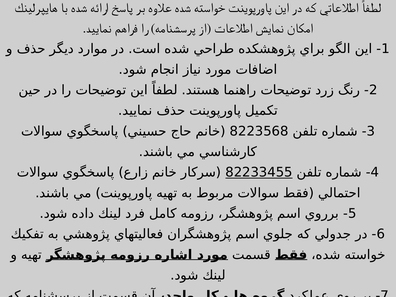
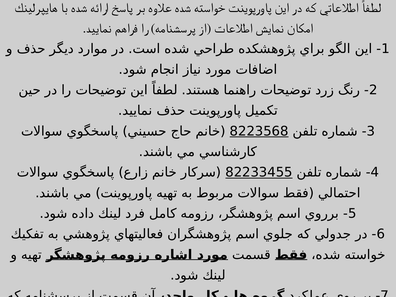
8223568 underline: none -> present
